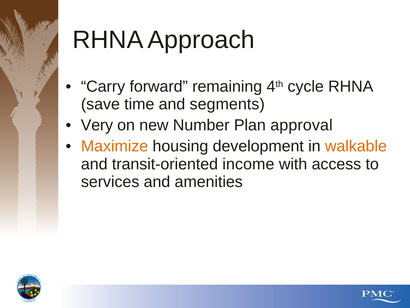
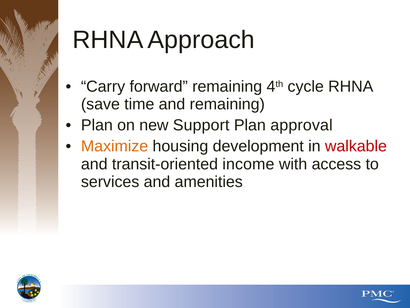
and segments: segments -> remaining
Very at (97, 125): Very -> Plan
Number: Number -> Support
walkable colour: orange -> red
